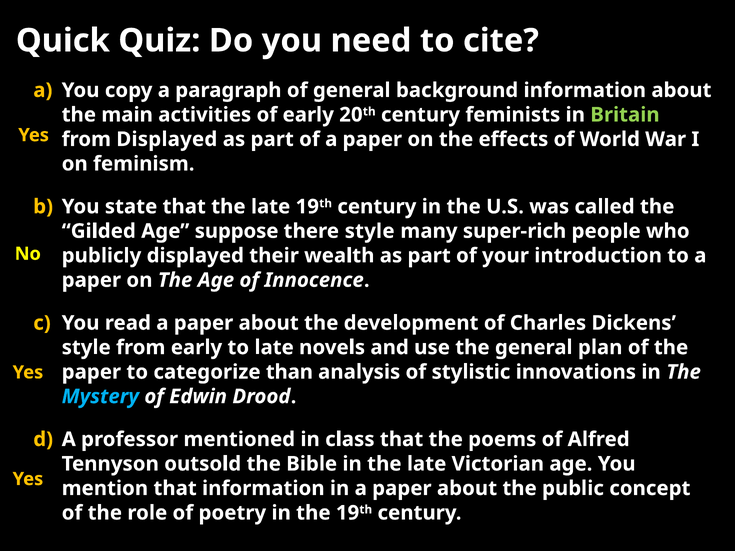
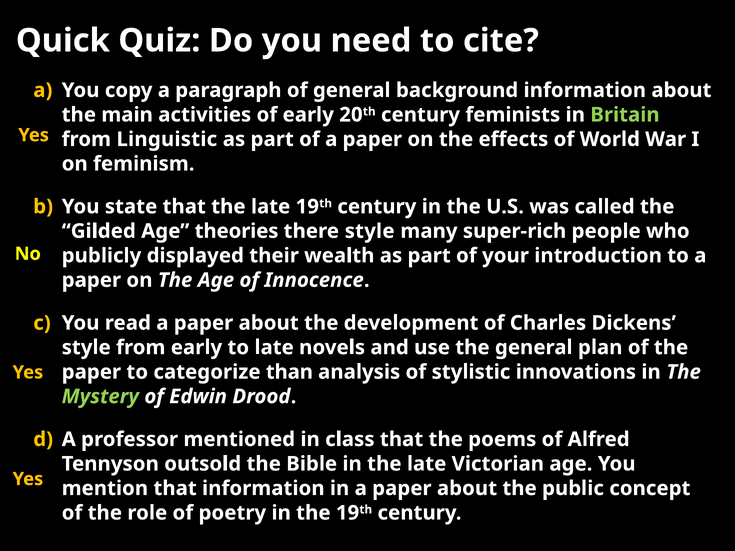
from Displayed: Displayed -> Linguistic
suppose: suppose -> theories
Mystery colour: light blue -> light green
